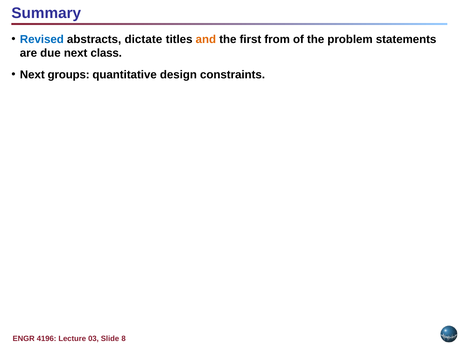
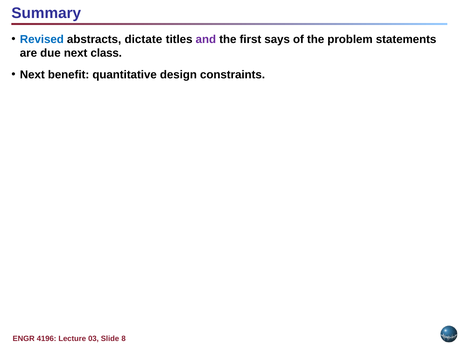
and colour: orange -> purple
from: from -> says
groups: groups -> benefit
